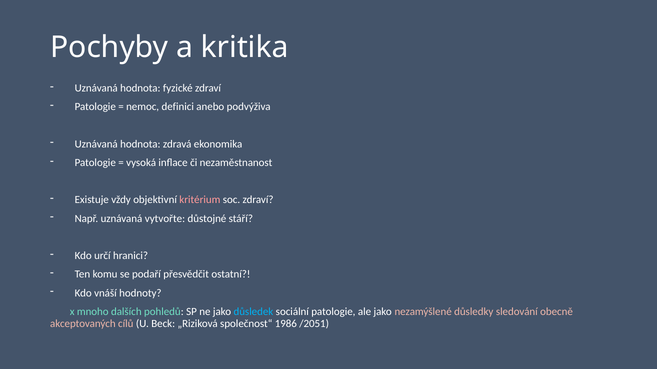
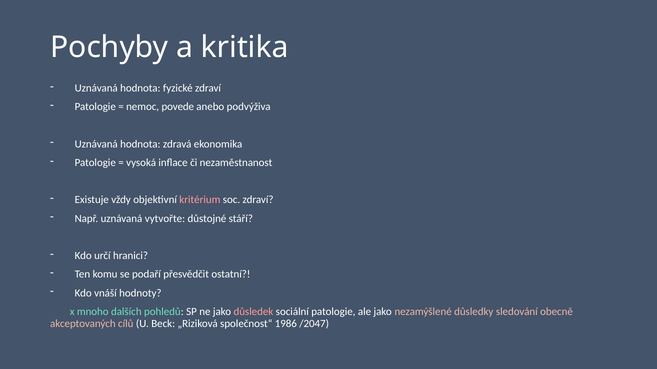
definici: definici -> povede
důsledek colour: light blue -> pink
/2051: /2051 -> /2047
